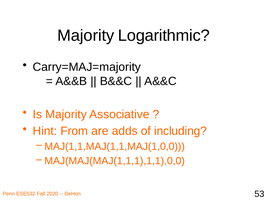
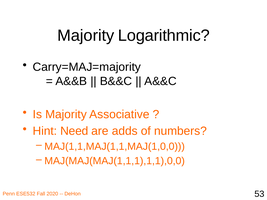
From: From -> Need
including: including -> numbers
